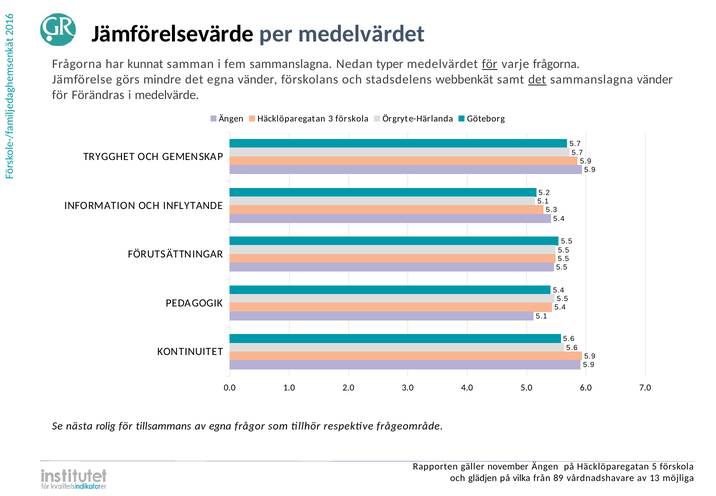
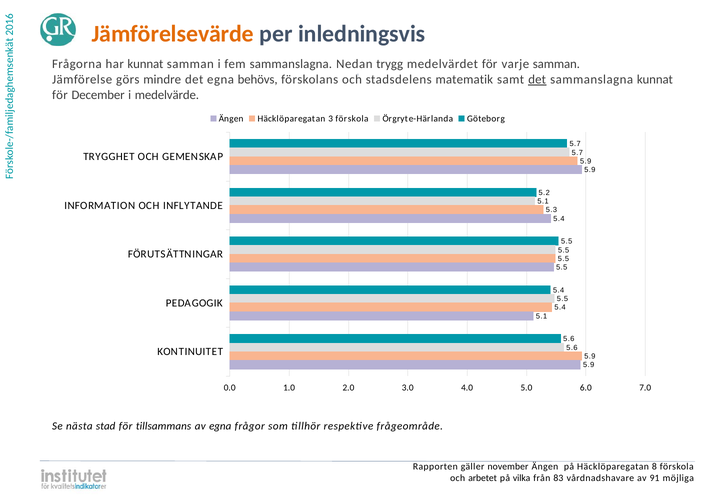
Jämförelsevärde colour: black -> orange
per medelvärdet: medelvärdet -> inledningsvis
typer: typer -> trygg
för at (490, 64) underline: present -> none
varje frågorna: frågorna -> samman
egna vänder: vänder -> behövs
webbenkät: webbenkät -> matematik
sammanslagna vänder: vänder -> kunnat
Förändras: Förändras -> December
rolig: rolig -> stad
5: 5 -> 8
glädjen: glädjen -> arbetet
89: 89 -> 83
13: 13 -> 91
